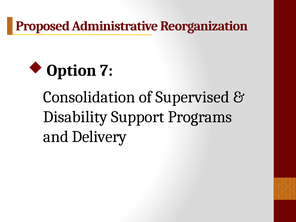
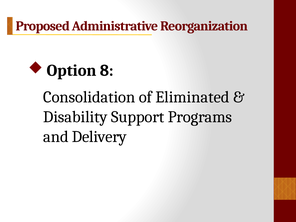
7: 7 -> 8
Supervised: Supervised -> Eliminated
